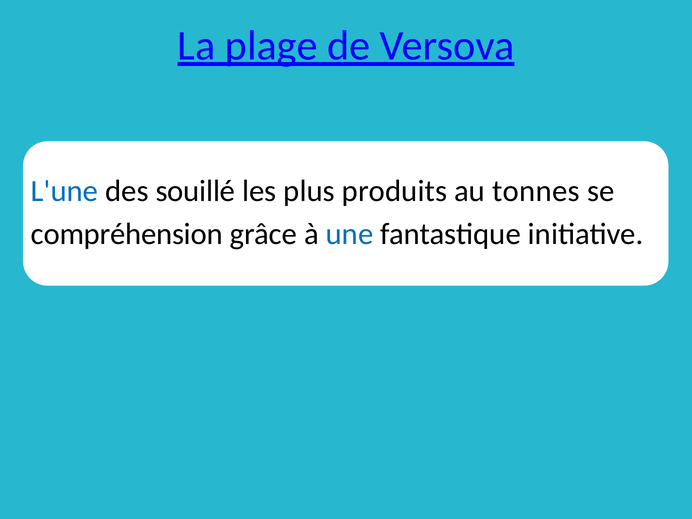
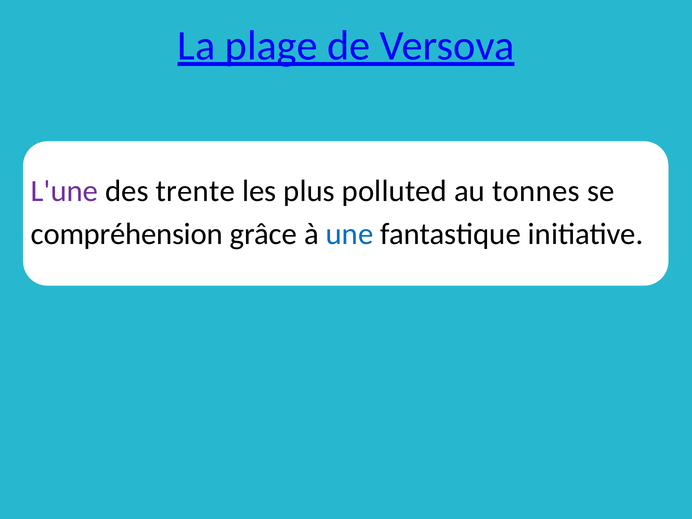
L'une colour: blue -> purple
souillé: souillé -> trente
produits: produits -> polluted
